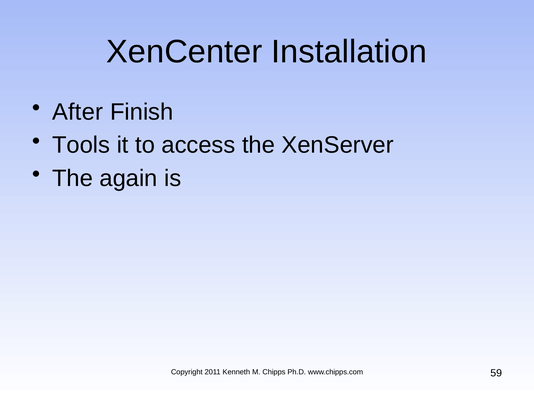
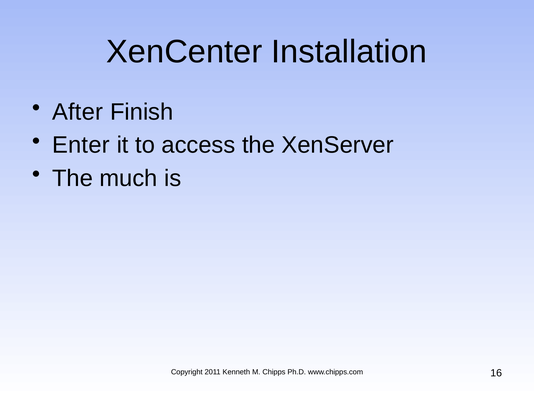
Tools: Tools -> Enter
again: again -> much
59: 59 -> 16
